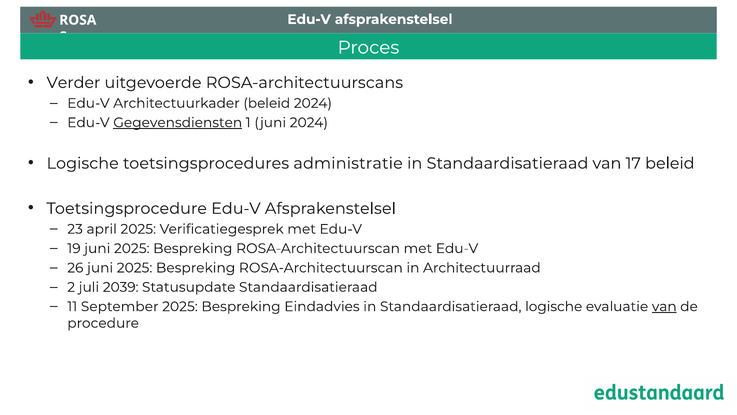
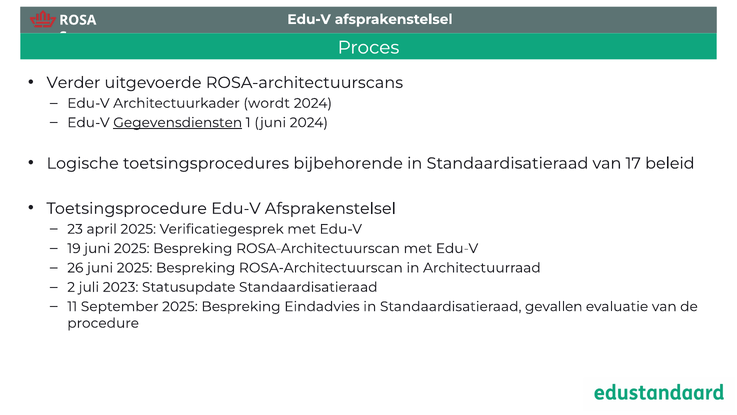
Architectuurkader beleid: beleid -> wordt
administratie: administratie -> bijbehorende
2039: 2039 -> 2023
Standaardisatieraad logische: logische -> gevallen
van at (664, 306) underline: present -> none
